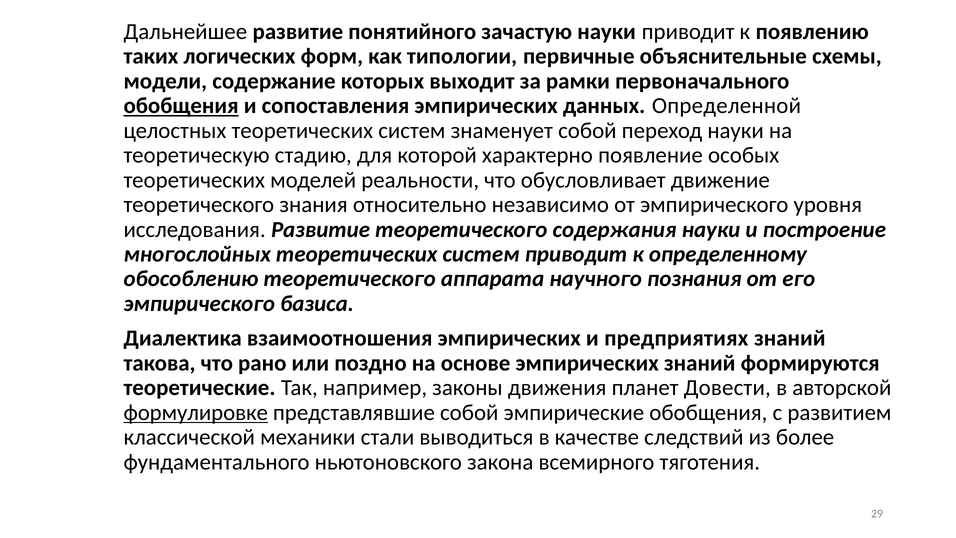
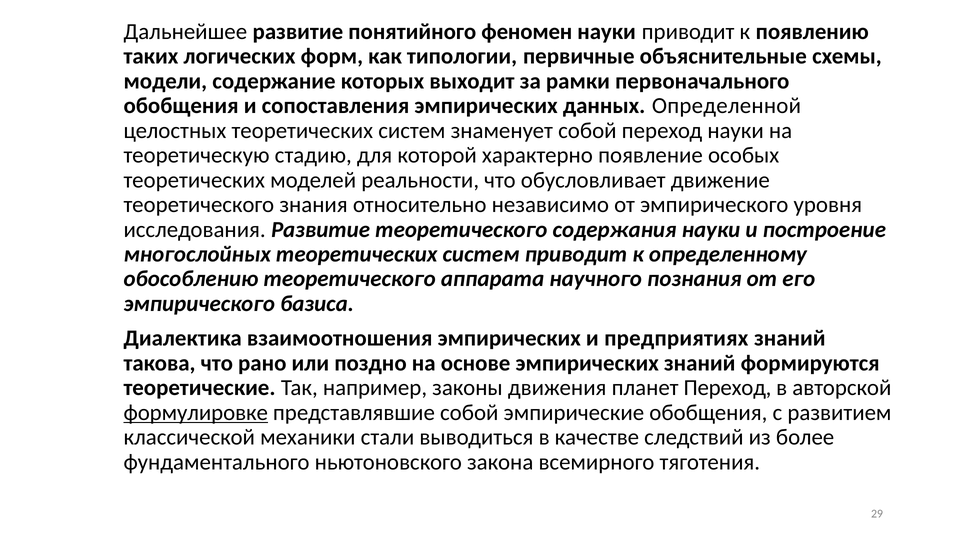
зачастую: зачастую -> феномен
обобщения at (181, 106) underline: present -> none
планет Довести: Довести -> Переход
